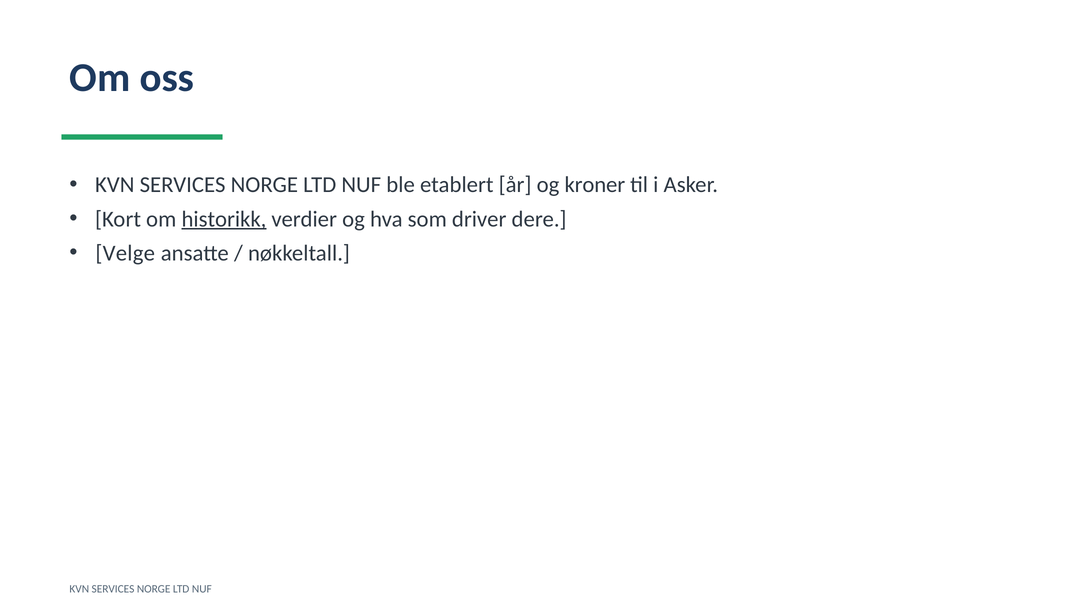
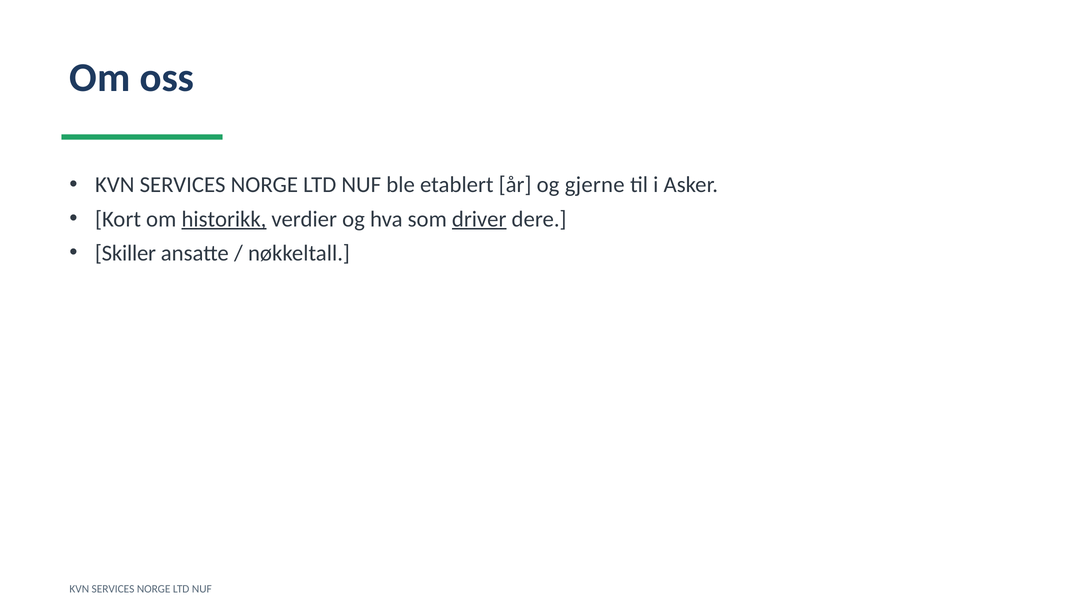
kroner: kroner -> gjerne
driver underline: none -> present
Velge: Velge -> Skiller
